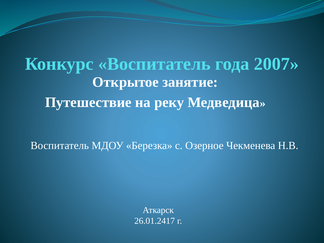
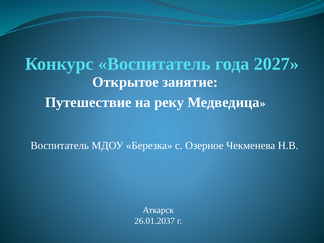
2007: 2007 -> 2027
26.01.2417: 26.01.2417 -> 26.01.2037
